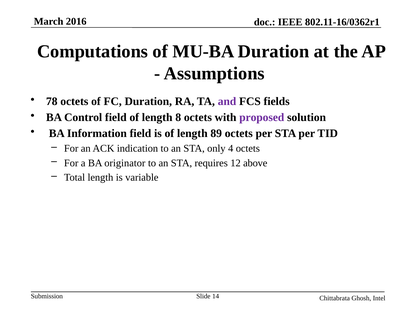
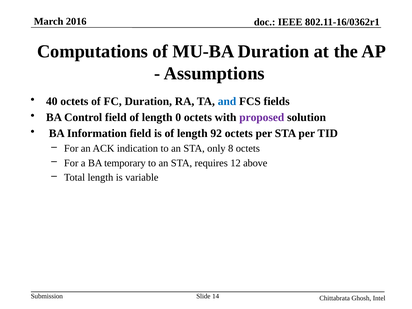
78: 78 -> 40
and colour: purple -> blue
8: 8 -> 0
89: 89 -> 92
4: 4 -> 8
originator: originator -> temporary
